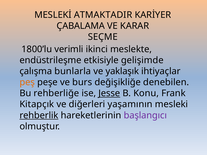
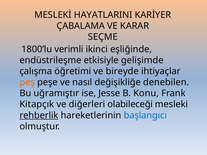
ATMAKTADIR: ATMAKTADIR -> HAYATLARINI
meslekte: meslekte -> eşliğinde
bunlarla: bunlarla -> öğretimi
yaklaşık: yaklaşık -> bireyde
burs: burs -> nasıl
rehberliğe: rehberliğe -> uğramıştır
Jesse underline: present -> none
yaşamının: yaşamının -> olabileceği
başlangıcı colour: purple -> blue
